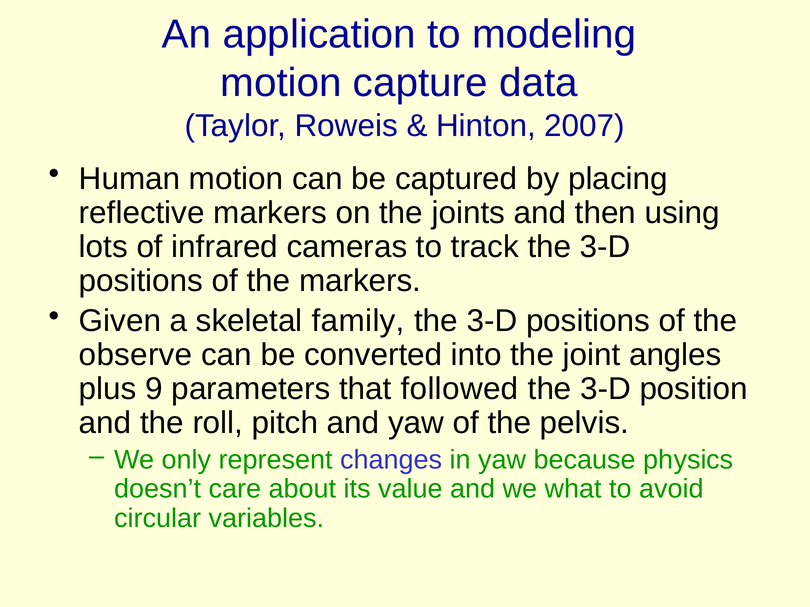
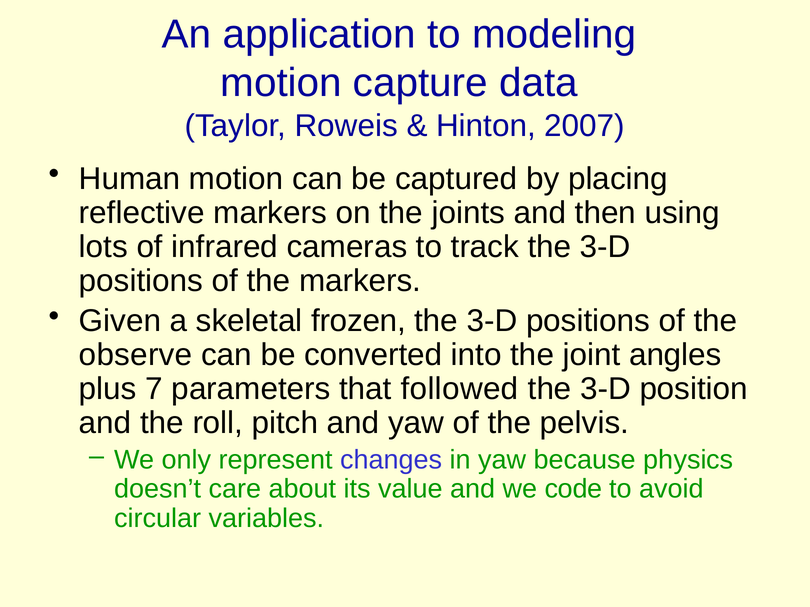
family: family -> frozen
9: 9 -> 7
what: what -> code
